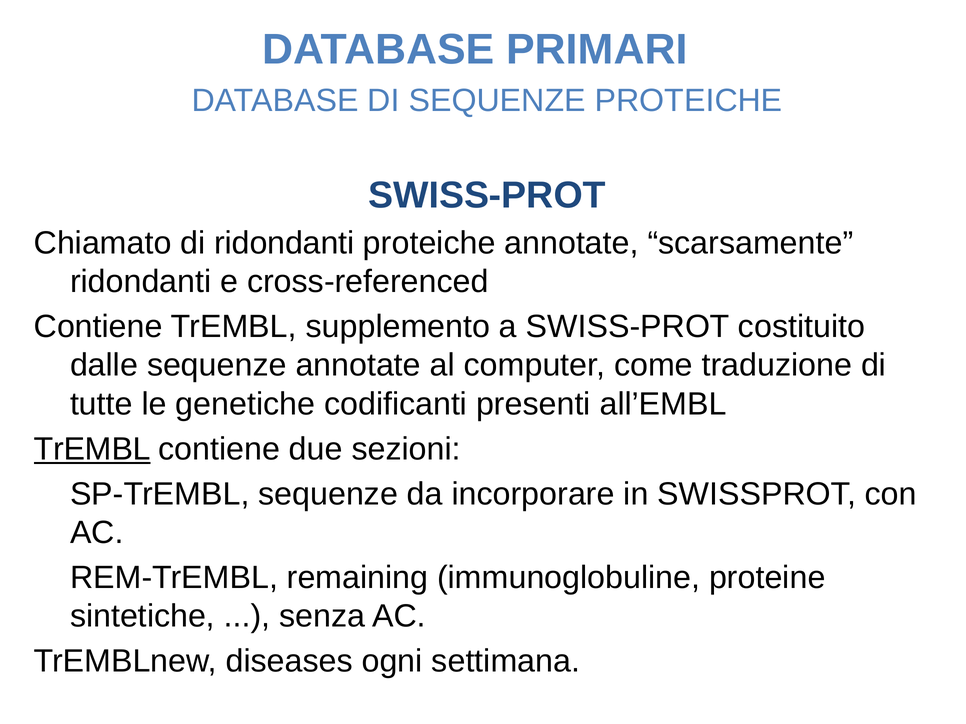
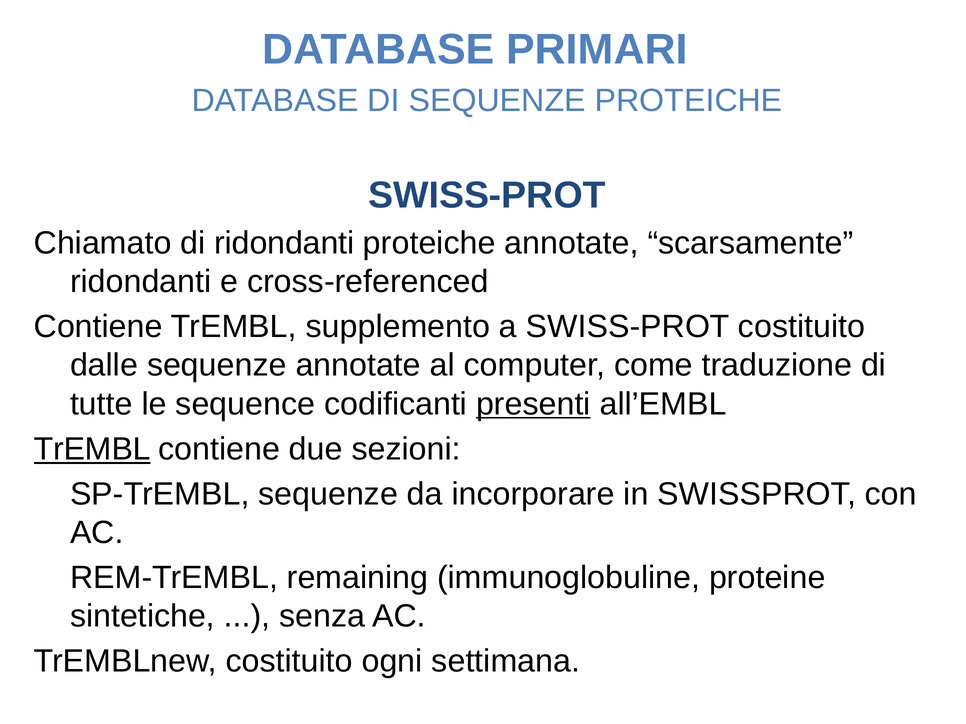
genetiche: genetiche -> sequence
presenti underline: none -> present
TrEMBLnew diseases: diseases -> costituito
